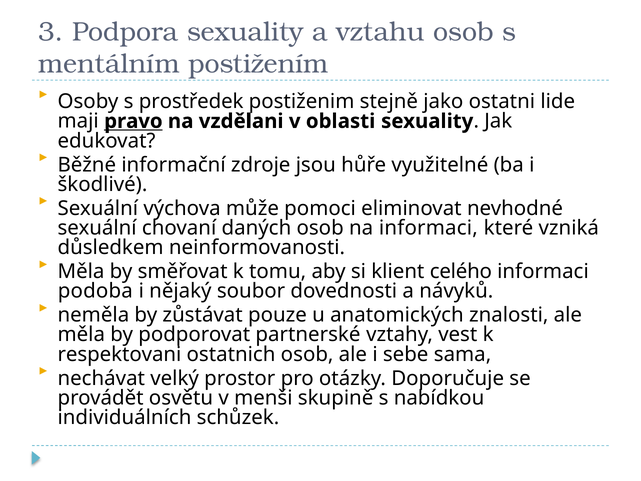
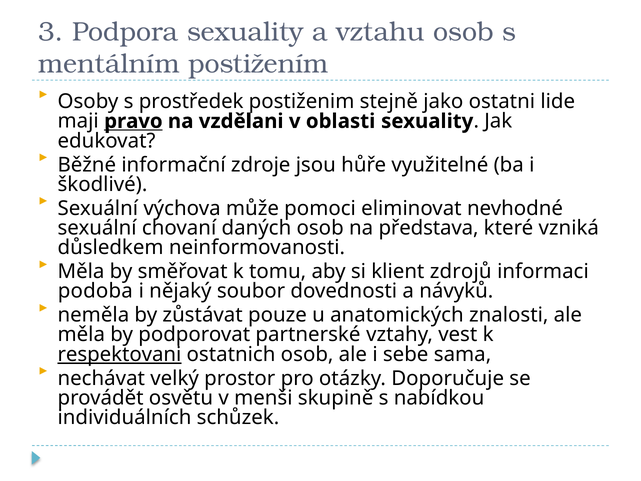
na informaci: informaci -> představa
celého: celého -> zdrojů
respektovani underline: none -> present
